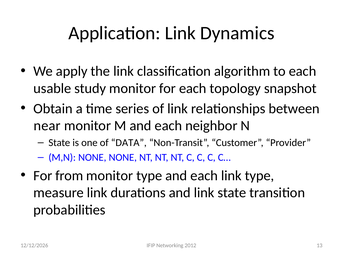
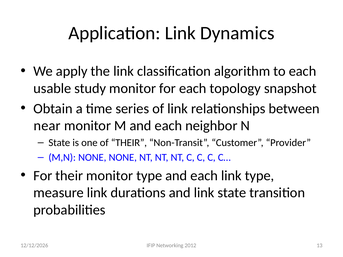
of DATA: DATA -> THEIR
For from: from -> their
